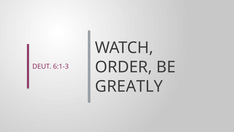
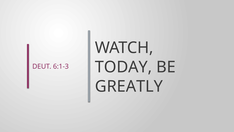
ORDER: ORDER -> TODAY
